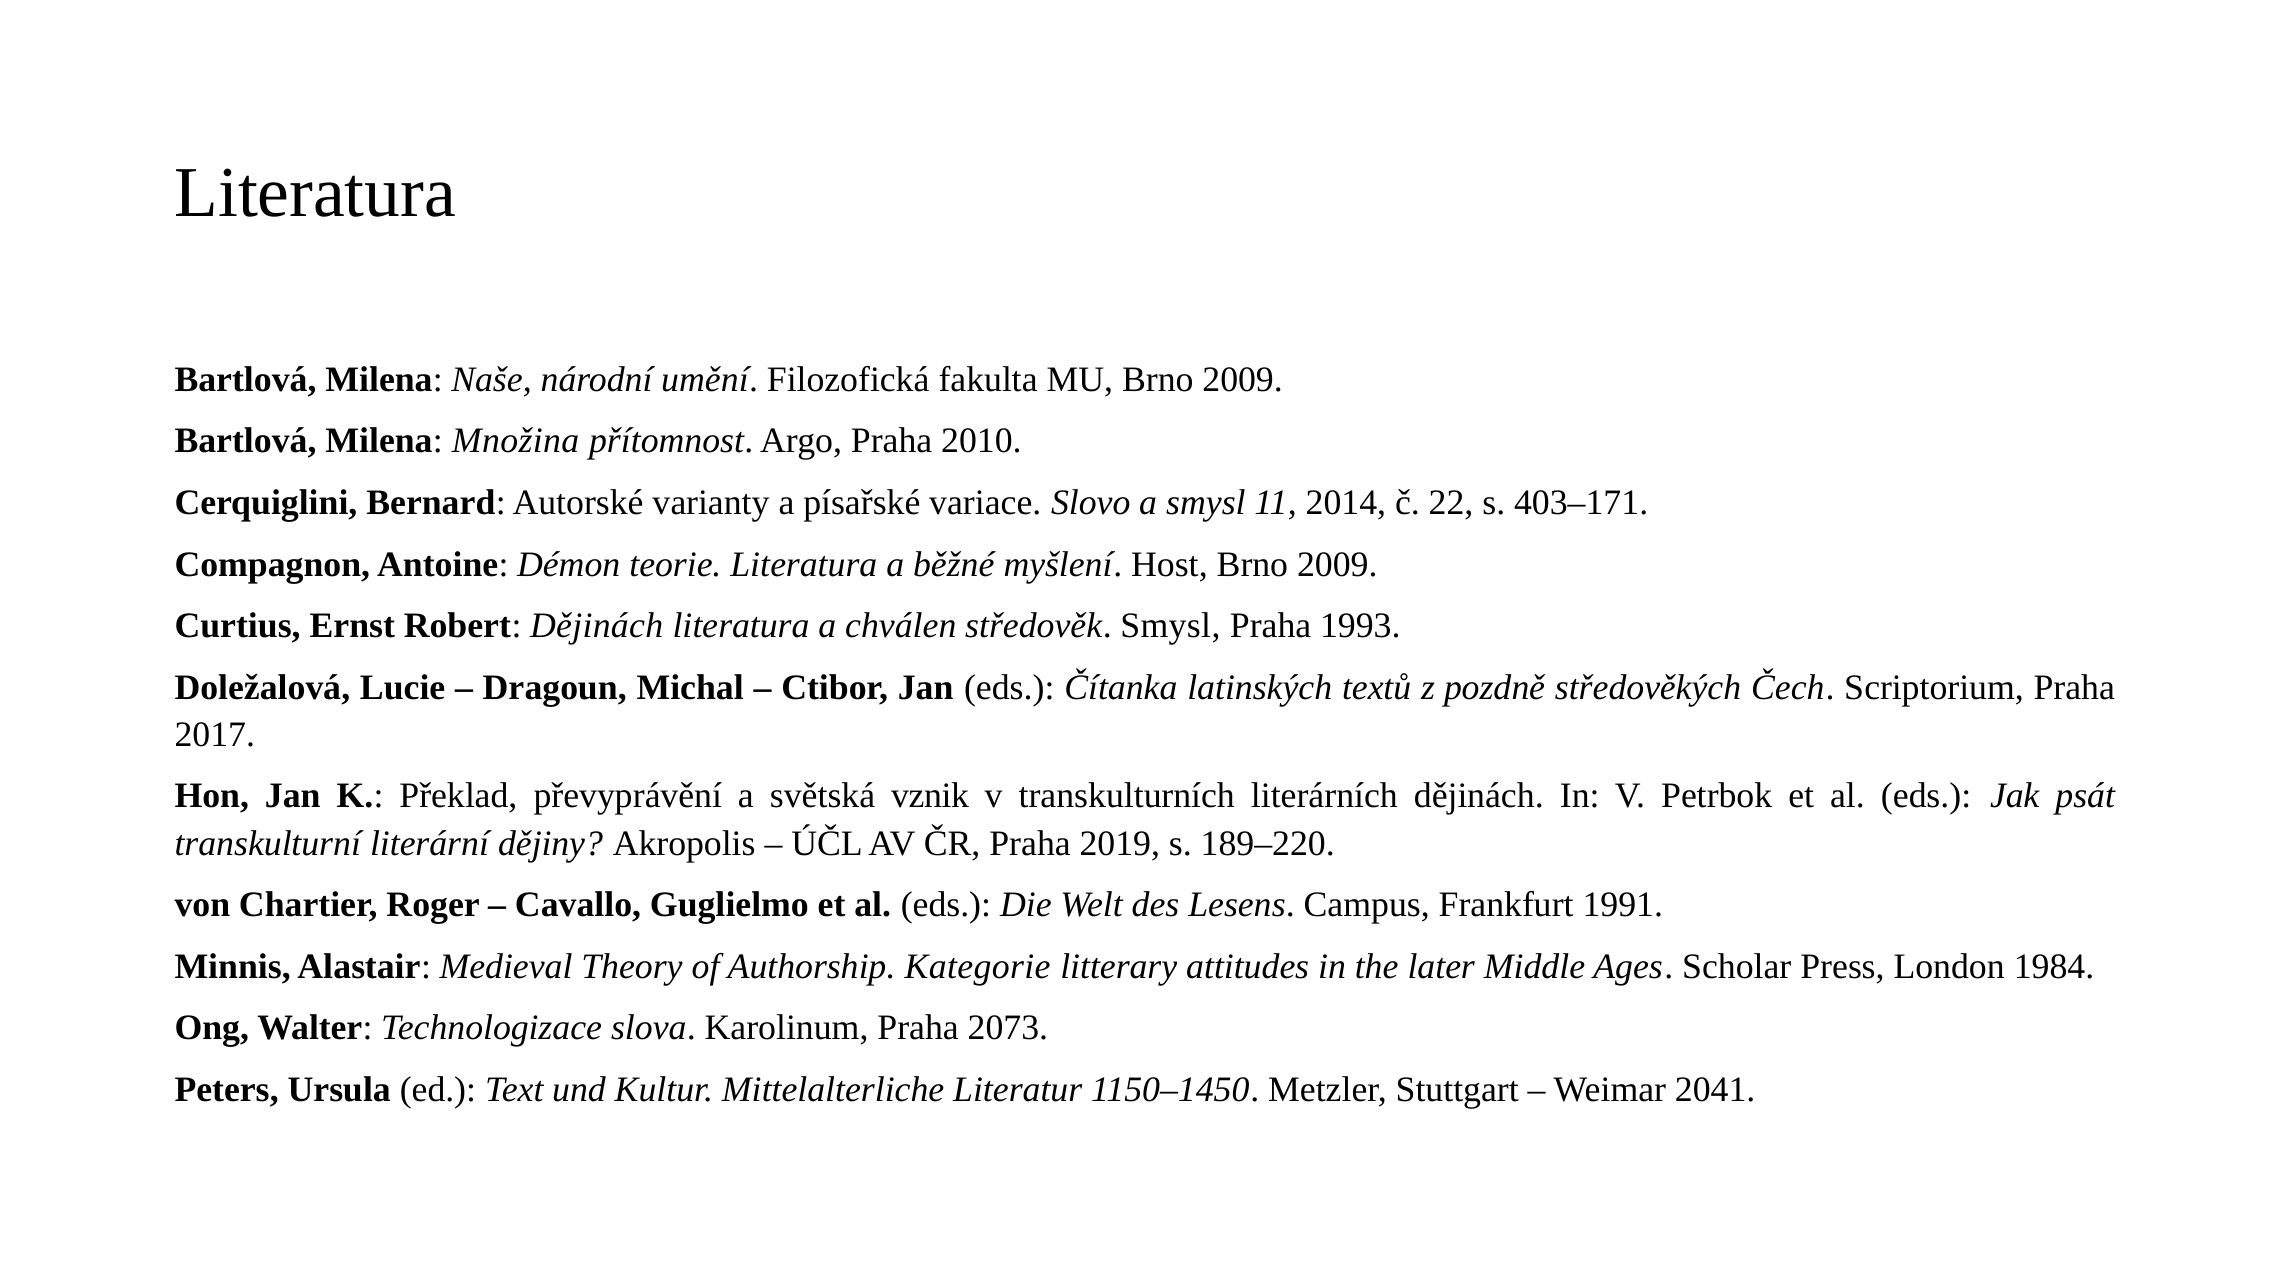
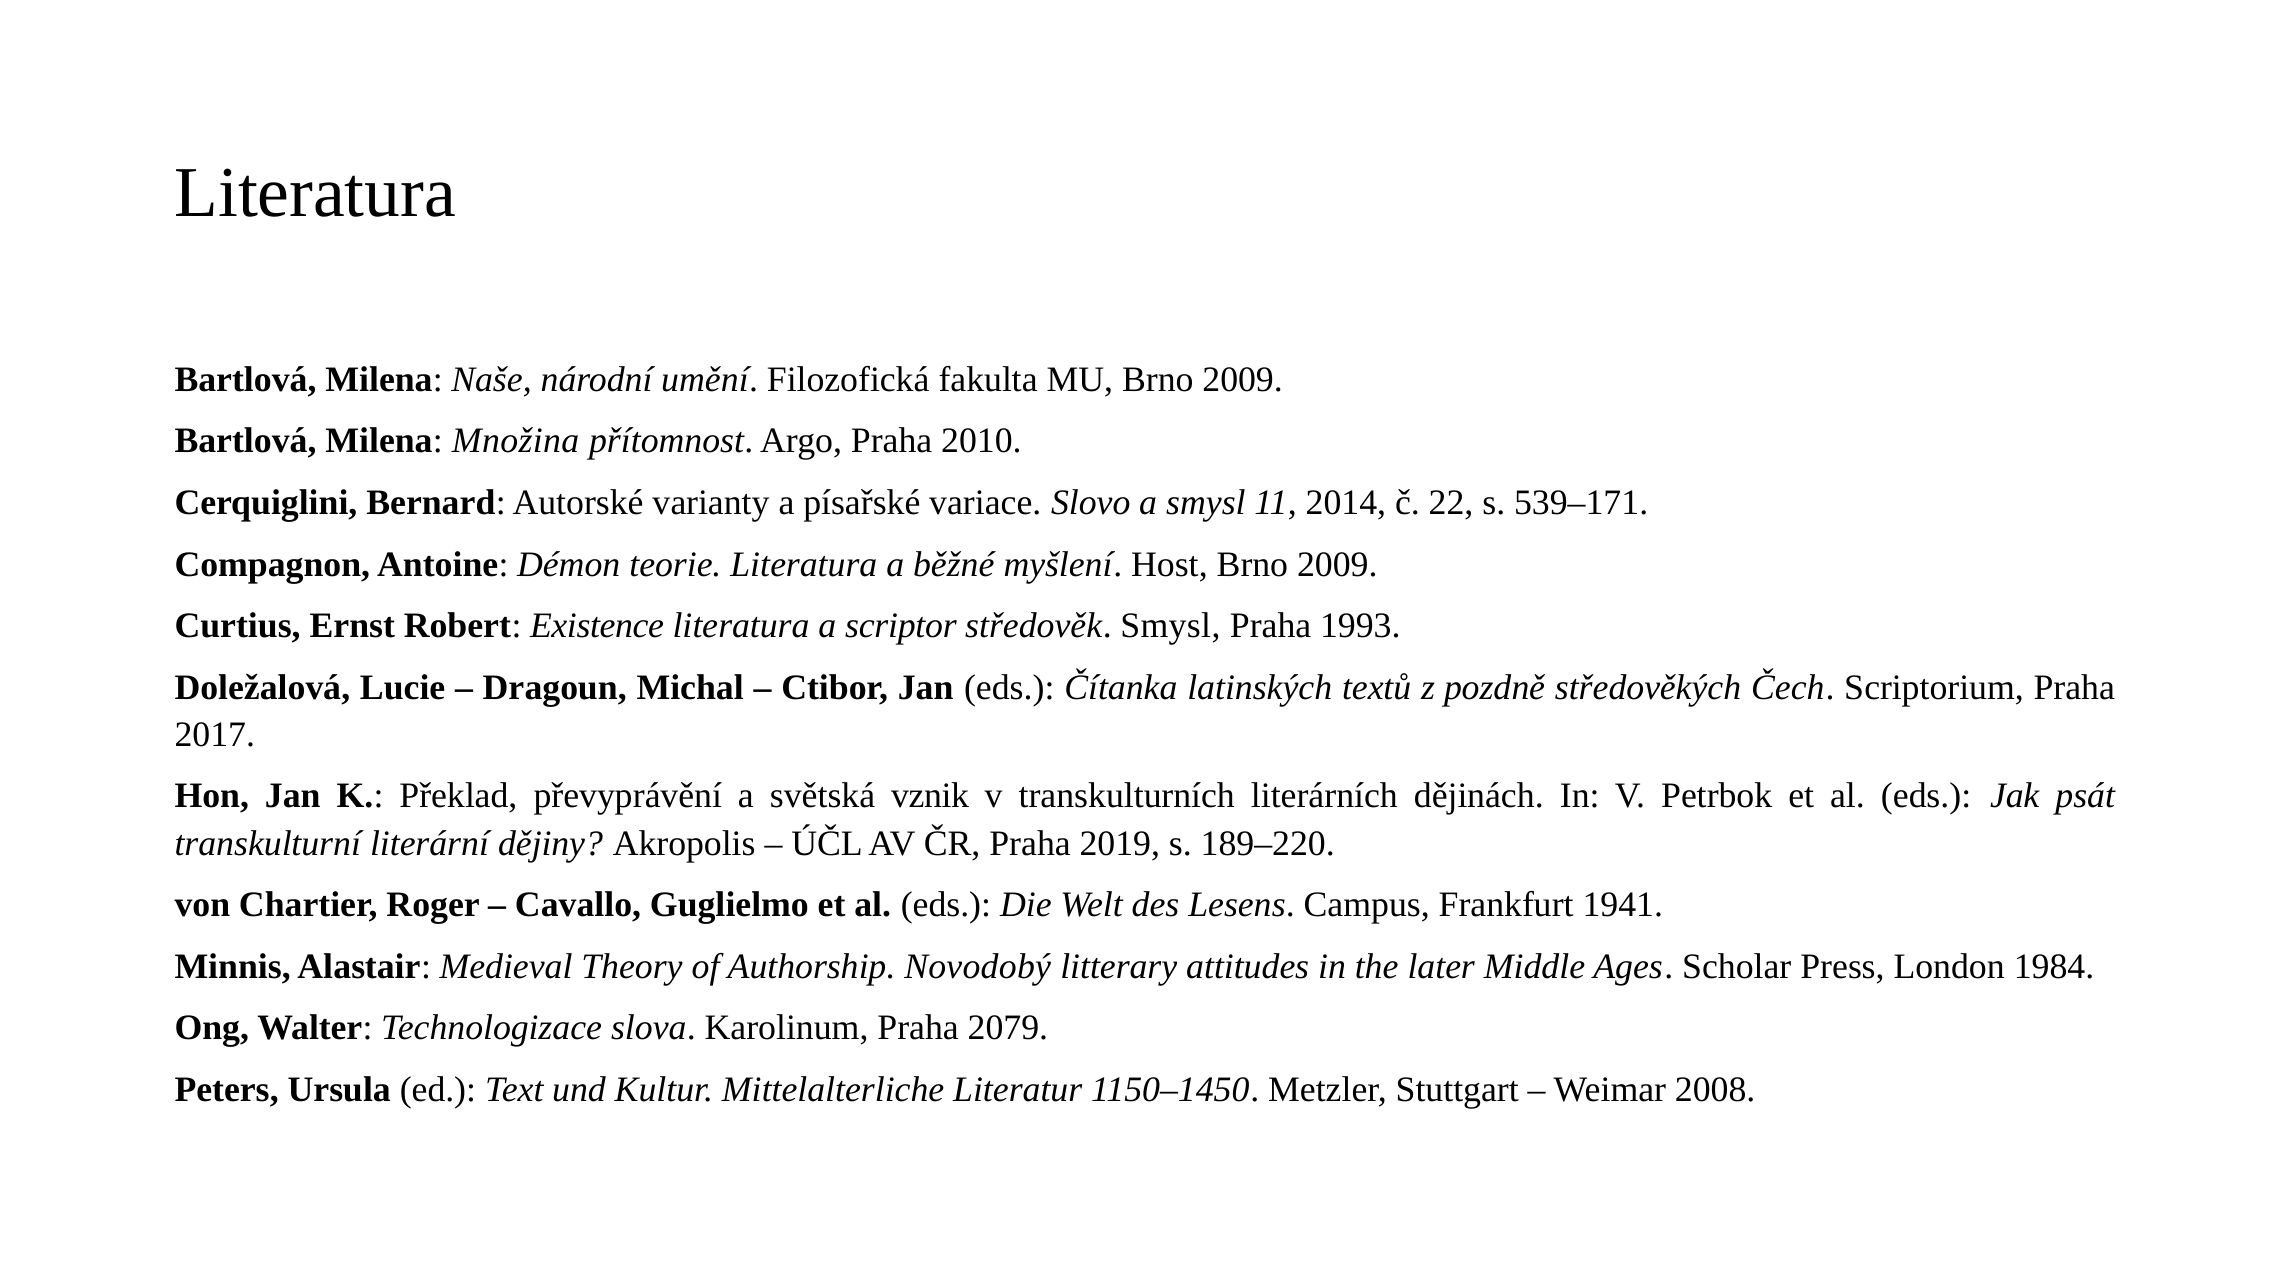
403–171: 403–171 -> 539–171
Robert Dějinách: Dějinách -> Existence
chválen: chválen -> scriptor
1991: 1991 -> 1941
Kategorie: Kategorie -> Novodobý
2073: 2073 -> 2079
2041: 2041 -> 2008
